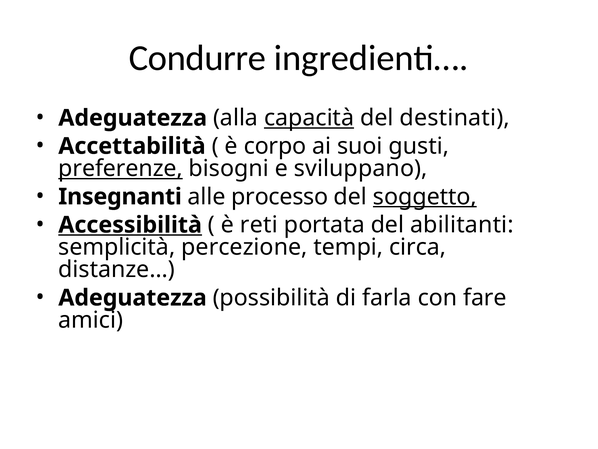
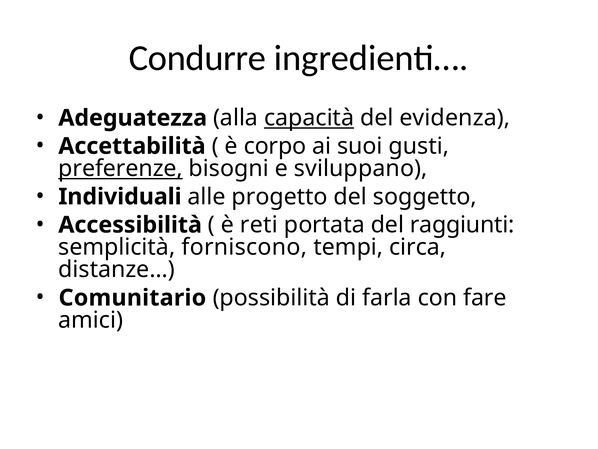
destinati: destinati -> evidenza
Insegnanti: Insegnanti -> Individuali
processo: processo -> progetto
soggetto underline: present -> none
Accessibilità underline: present -> none
abilitanti: abilitanti -> raggiunti
percezione: percezione -> forniscono
Adeguatezza at (133, 297): Adeguatezza -> Comunitario
